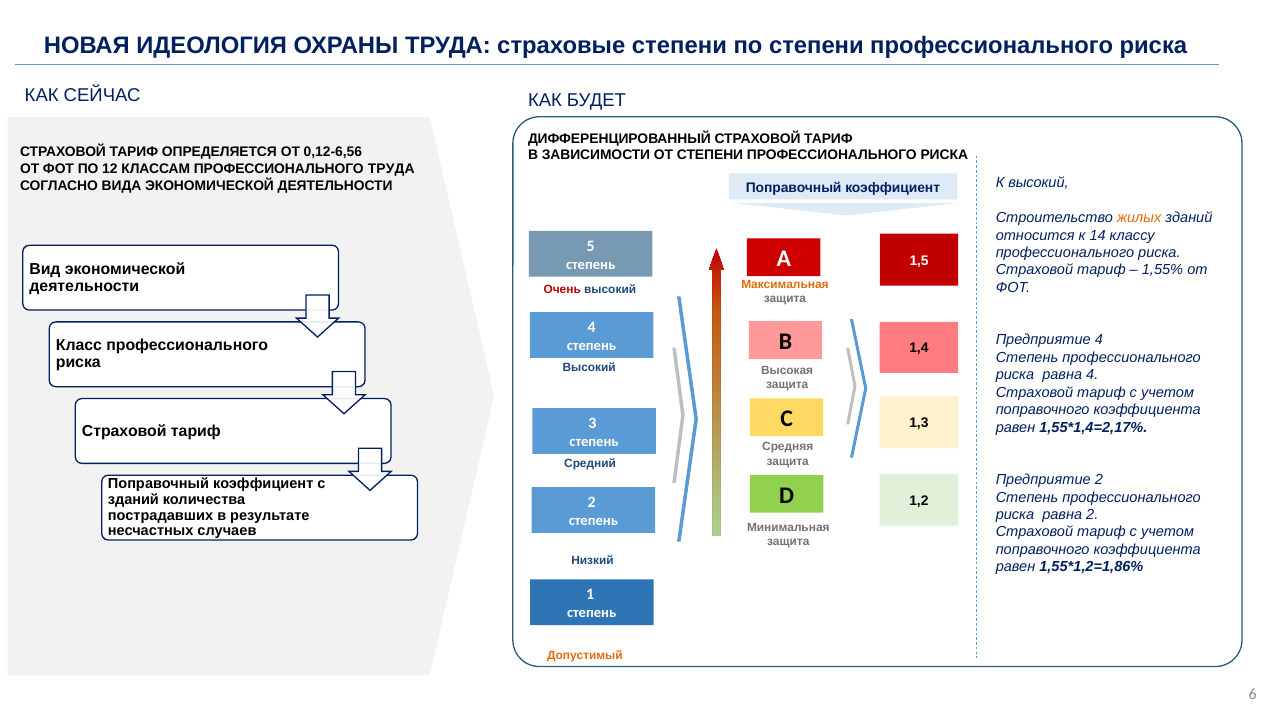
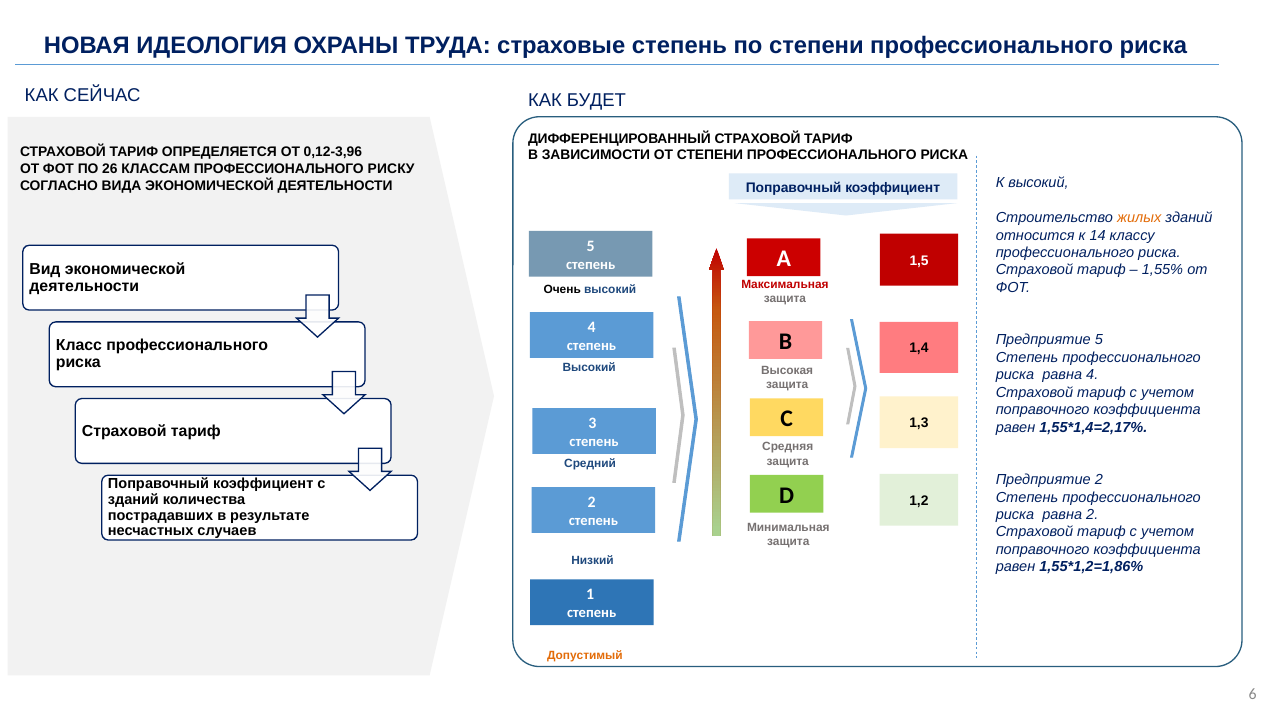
страховые степени: степени -> степень
0,12-6,56: 0,12-6,56 -> 0,12-3,96
12: 12 -> 26
ПРОФЕССИОНАЛЬНОГО ТРУДА: ТРУДА -> РИСКУ
Максимальная colour: orange -> red
Очень colour: red -> black
Предприятие 4: 4 -> 5
